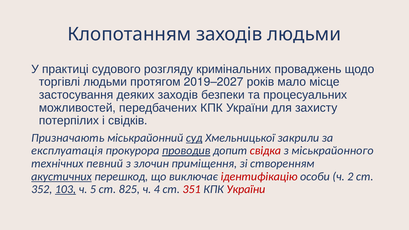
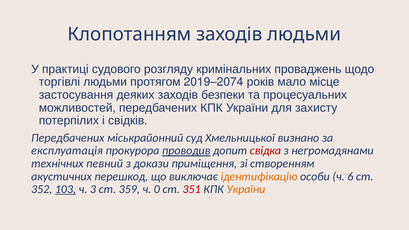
2019–2027: 2019–2027 -> 2019–2074
Призначають at (68, 138): Призначають -> Передбачених
суд underline: present -> none
закрили: закрили -> визнано
міськрайонного: міськрайонного -> негромадянами
злочин: злочин -> докази
акустичних underline: present -> none
ідентифікацію colour: red -> orange
2: 2 -> 6
5: 5 -> 3
825: 825 -> 359
4: 4 -> 0
України at (246, 189) colour: red -> orange
